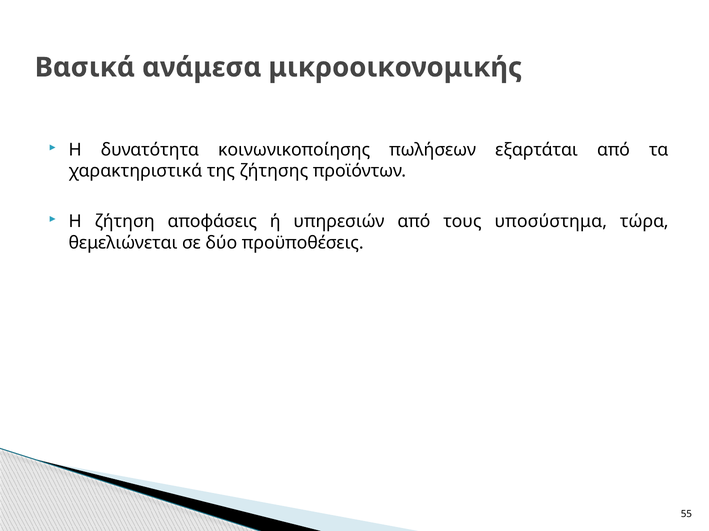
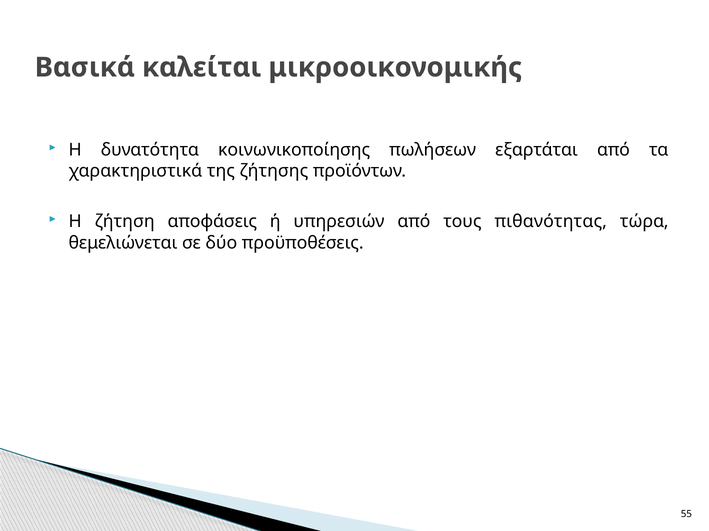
ανάμεσα: ανάμεσα -> καλείται
υποσύστημα: υποσύστημα -> πιθανότητας
